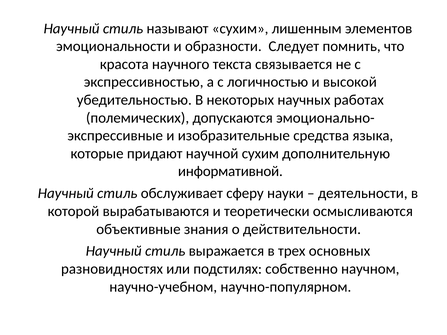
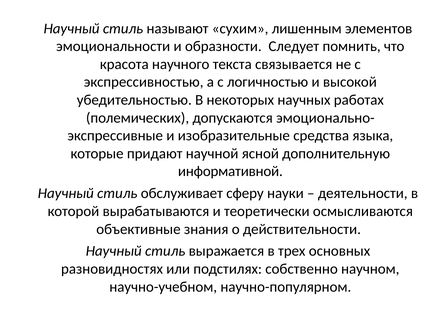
научной сухим: сухим -> ясной
